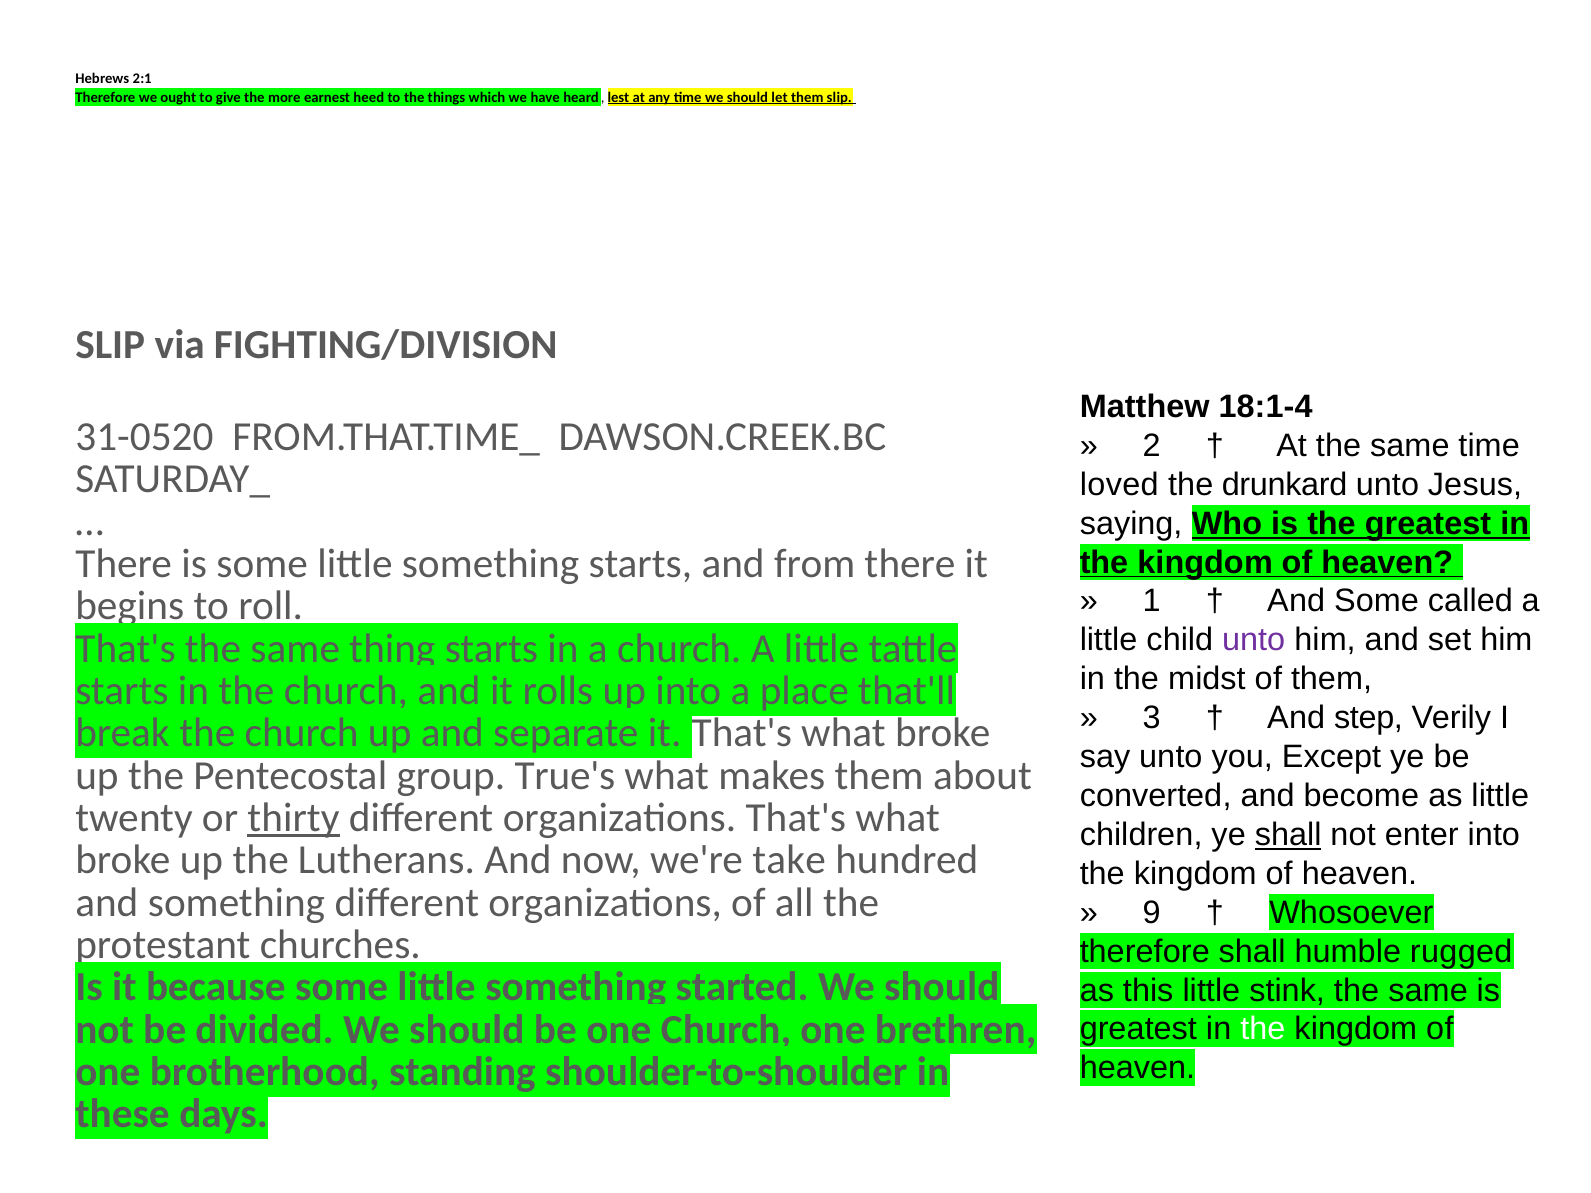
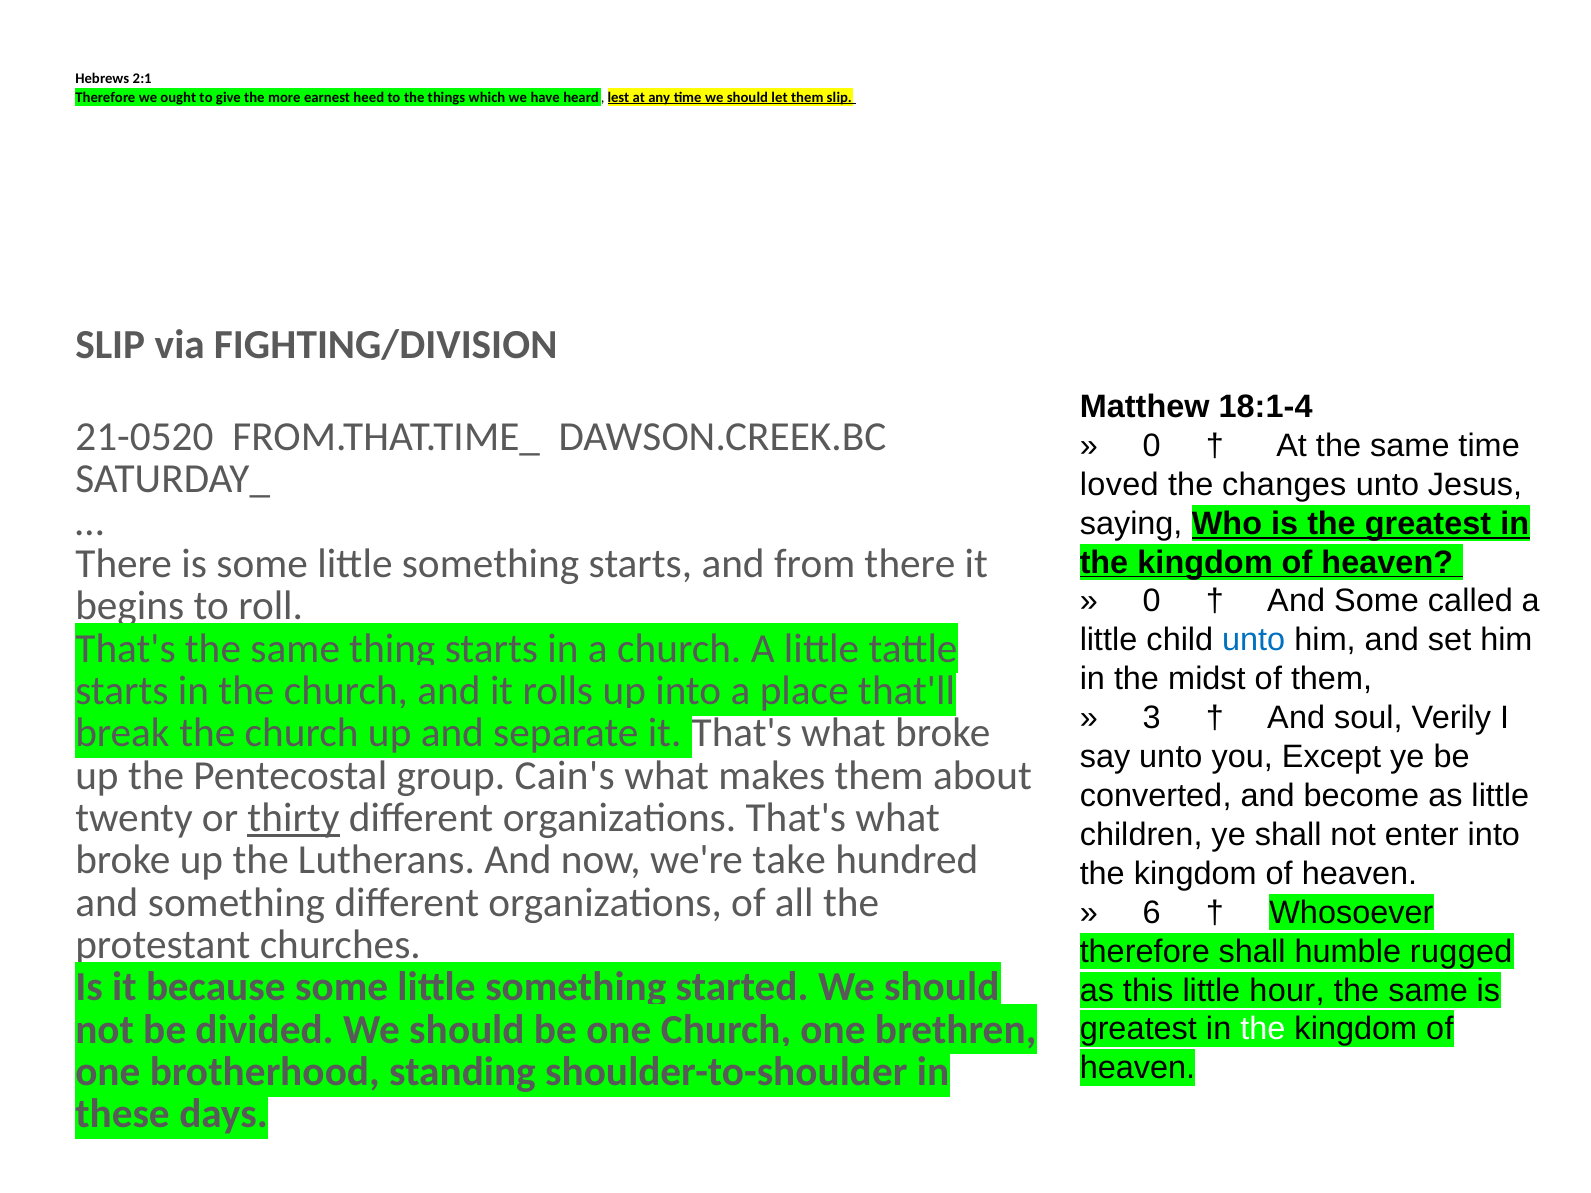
31-0520: 31-0520 -> 21-0520
2 at (1152, 446): 2 -> 0
drunkard: drunkard -> changes
1 at (1152, 601): 1 -> 0
unto at (1254, 640) colour: purple -> blue
step: step -> soul
True's: True's -> Cain's
shall at (1288, 835) underline: present -> none
9: 9 -> 6
stink: stink -> hour
